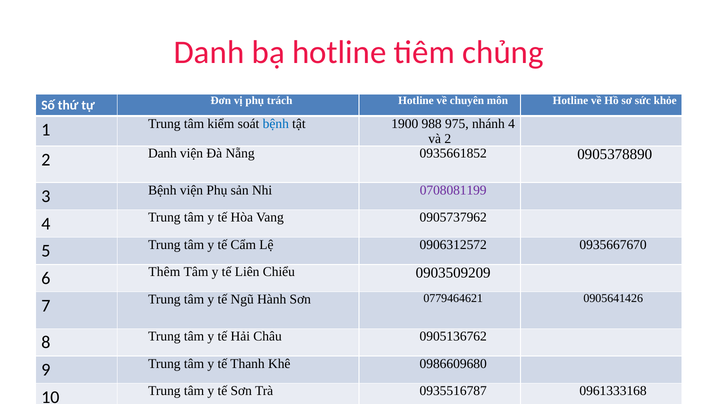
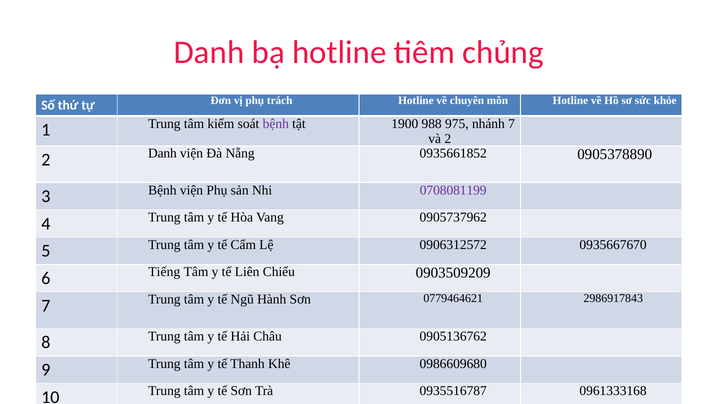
bệnh at (276, 124) colour: blue -> purple
nhánh 4: 4 -> 7
Thêm: Thêm -> Tiếng
0905641426: 0905641426 -> 2986917843
